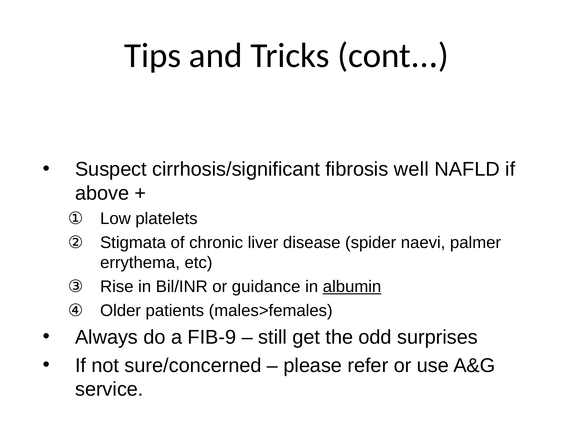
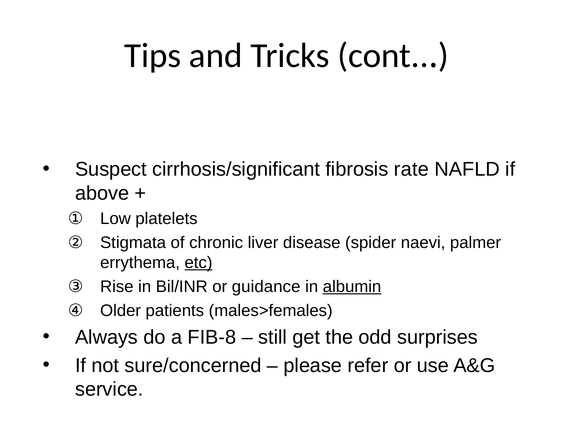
well: well -> rate
etc underline: none -> present
FIB-9: FIB-9 -> FIB-8
